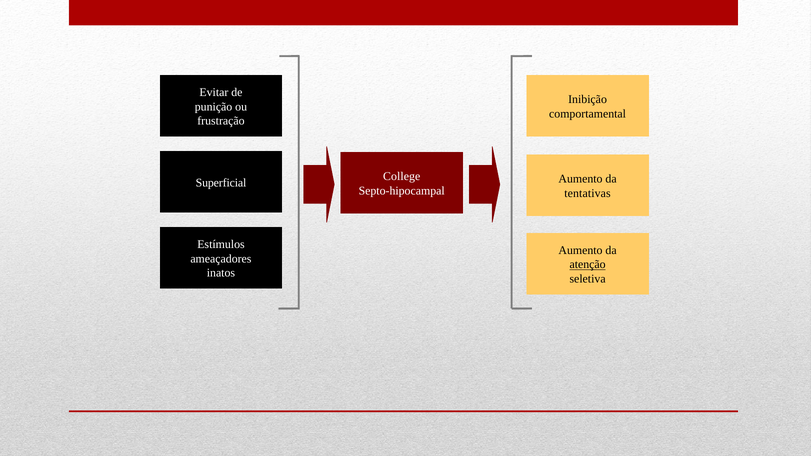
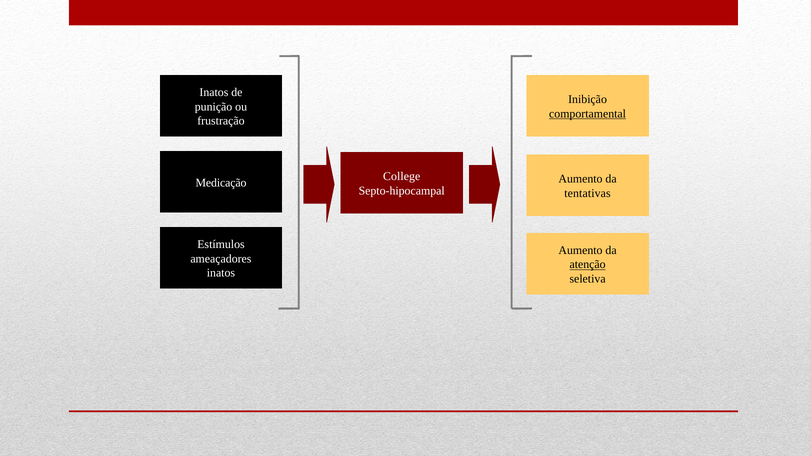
Evitar at (214, 93): Evitar -> Inatos
comportamental underline: none -> present
Superficial: Superficial -> Medicação
